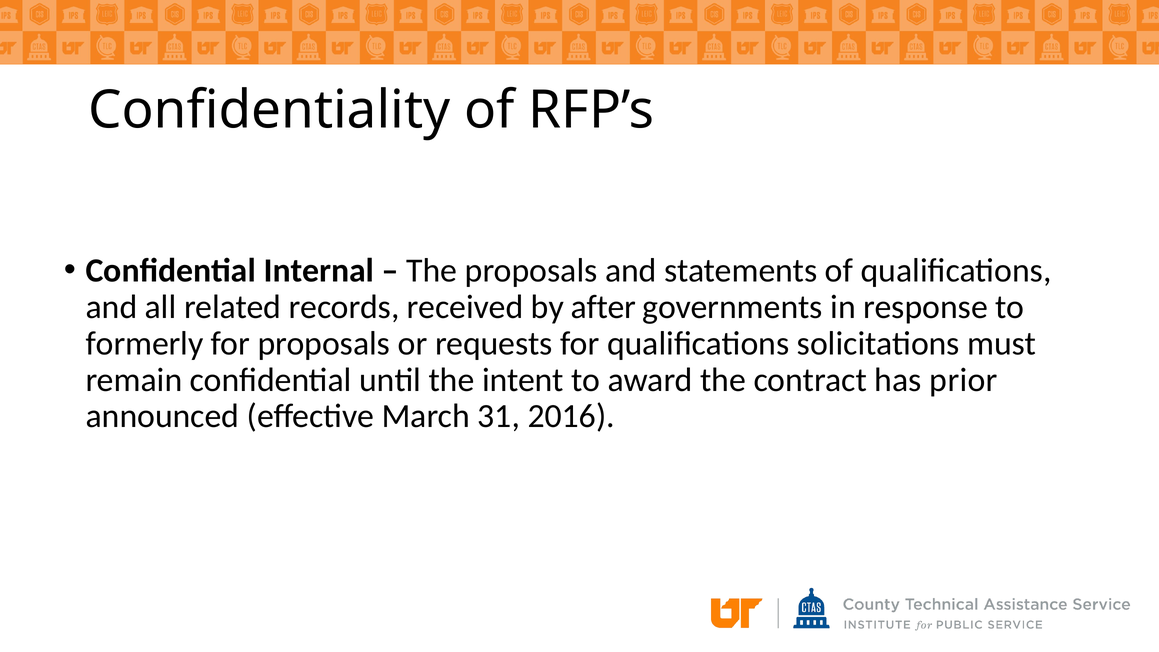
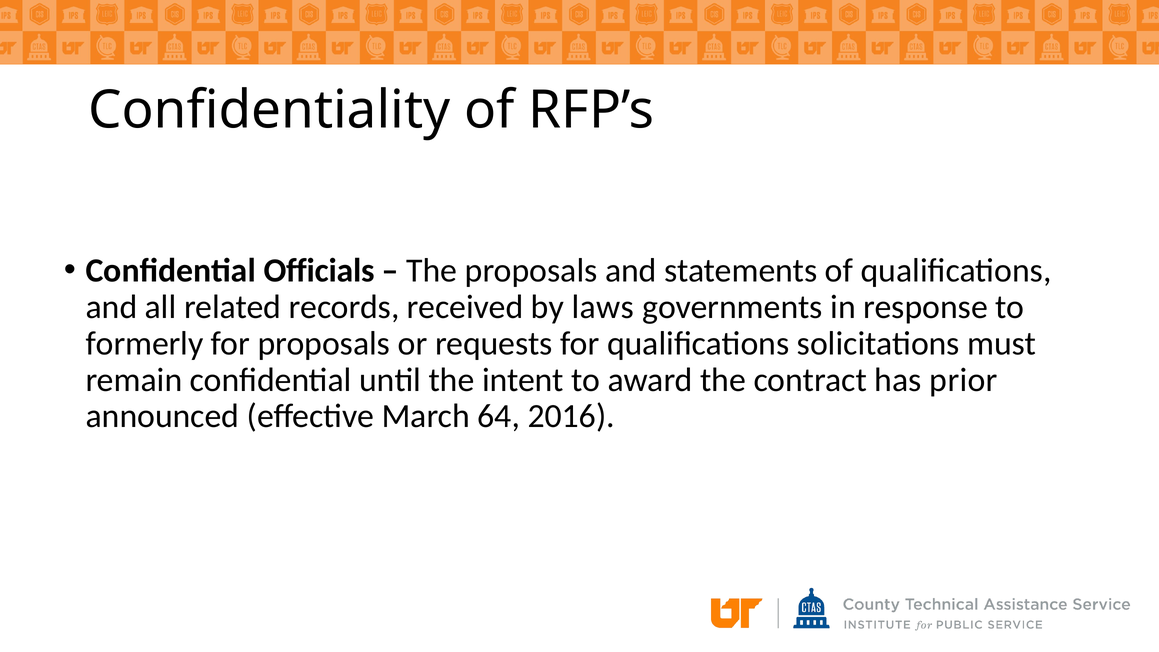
Internal: Internal -> Officials
after: after -> laws
31: 31 -> 64
